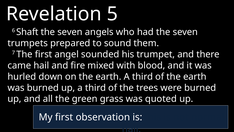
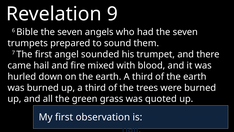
5: 5 -> 9
Shaft: Shaft -> Bible
